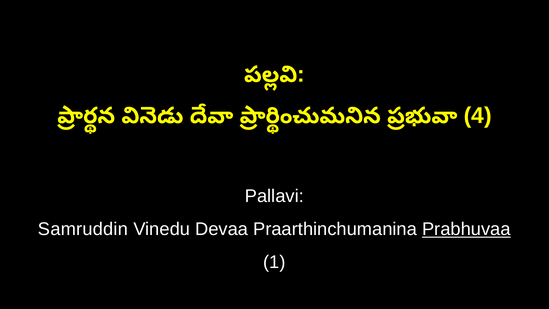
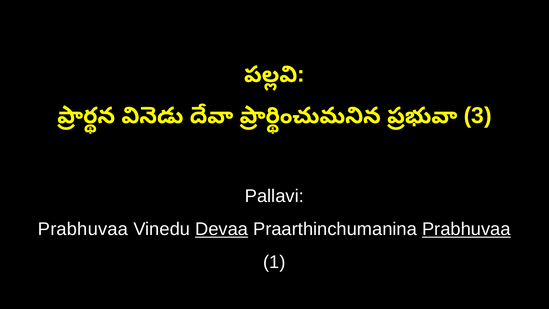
4: 4 -> 3
Samruddin at (83, 229): Samruddin -> Prabhuvaa
Devaa underline: none -> present
